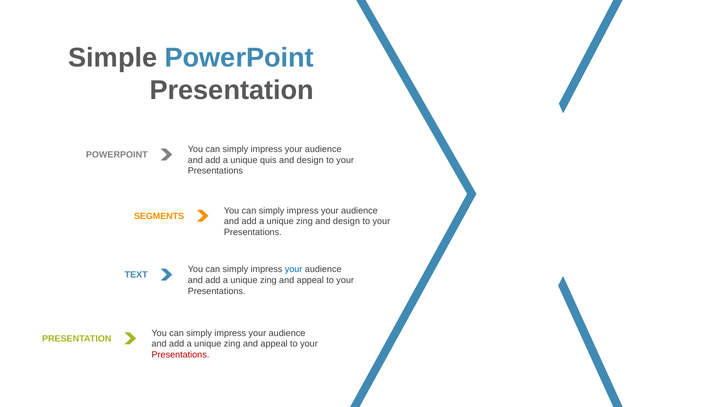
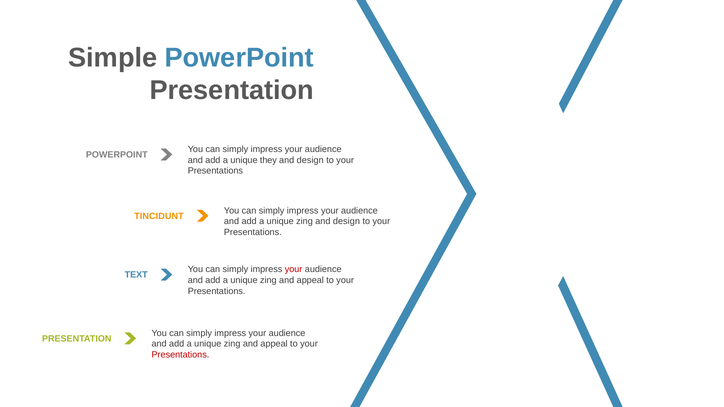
quis: quis -> they
SEGMENTS: SEGMENTS -> TINCIDUNT
your at (294, 270) colour: blue -> red
